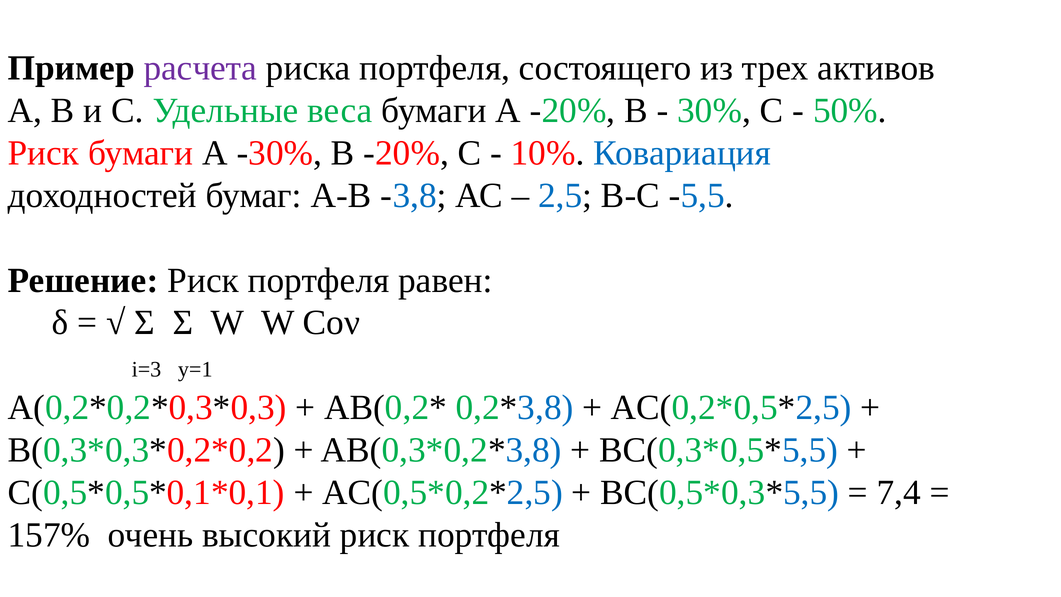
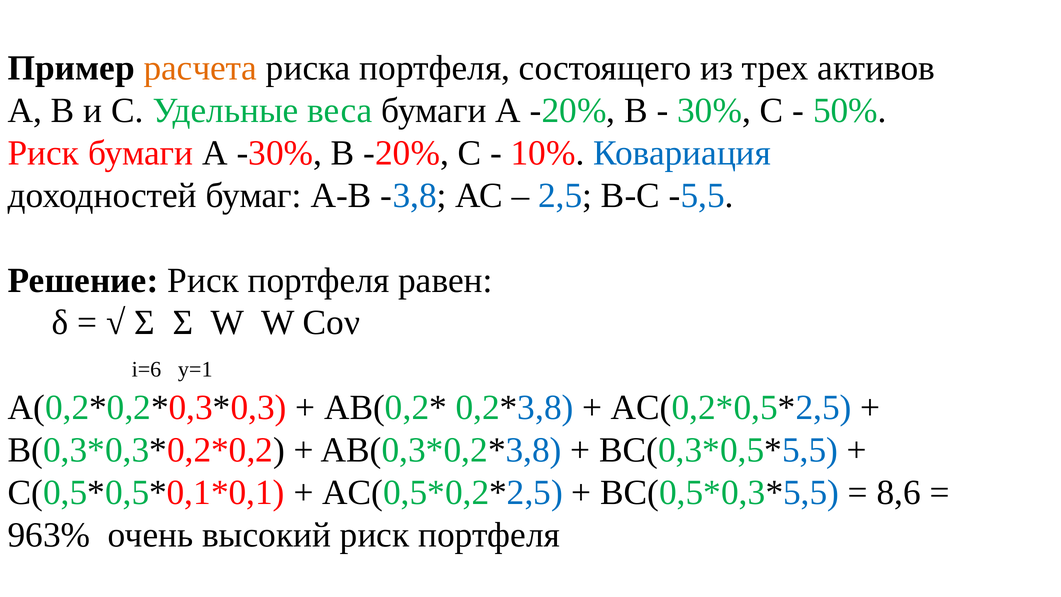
расчета colour: purple -> orange
i=3: i=3 -> i=6
7,4: 7,4 -> 8,6
157%: 157% -> 963%
